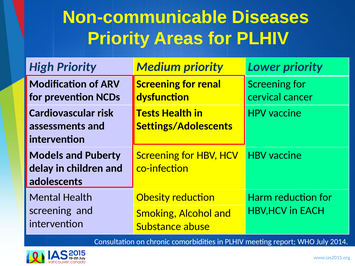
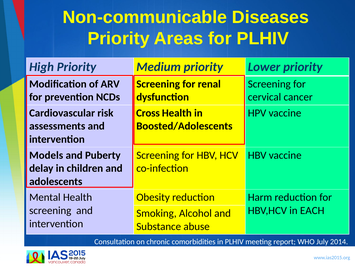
Tests: Tests -> Cross
Settings/Adolescents: Settings/Adolescents -> Boosted/Adolescents
